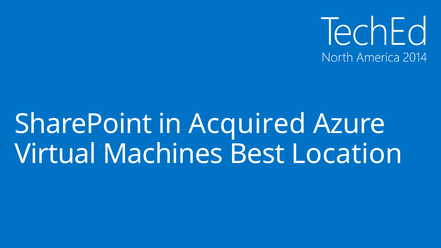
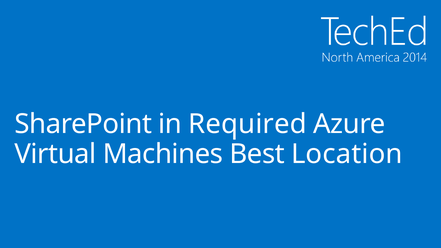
Acquired: Acquired -> Required
